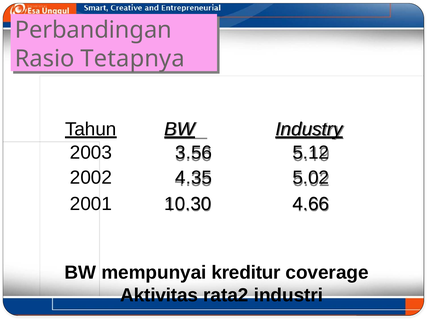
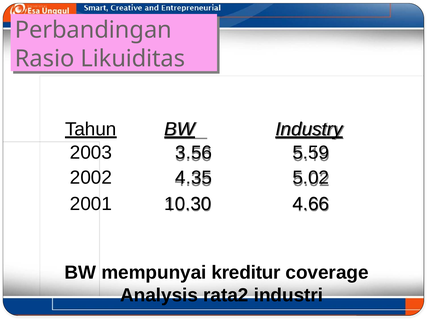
Tetapnya: Tetapnya -> Likuiditas
5.12: 5.12 -> 5.59
Aktivitas: Aktivitas -> Analysis
